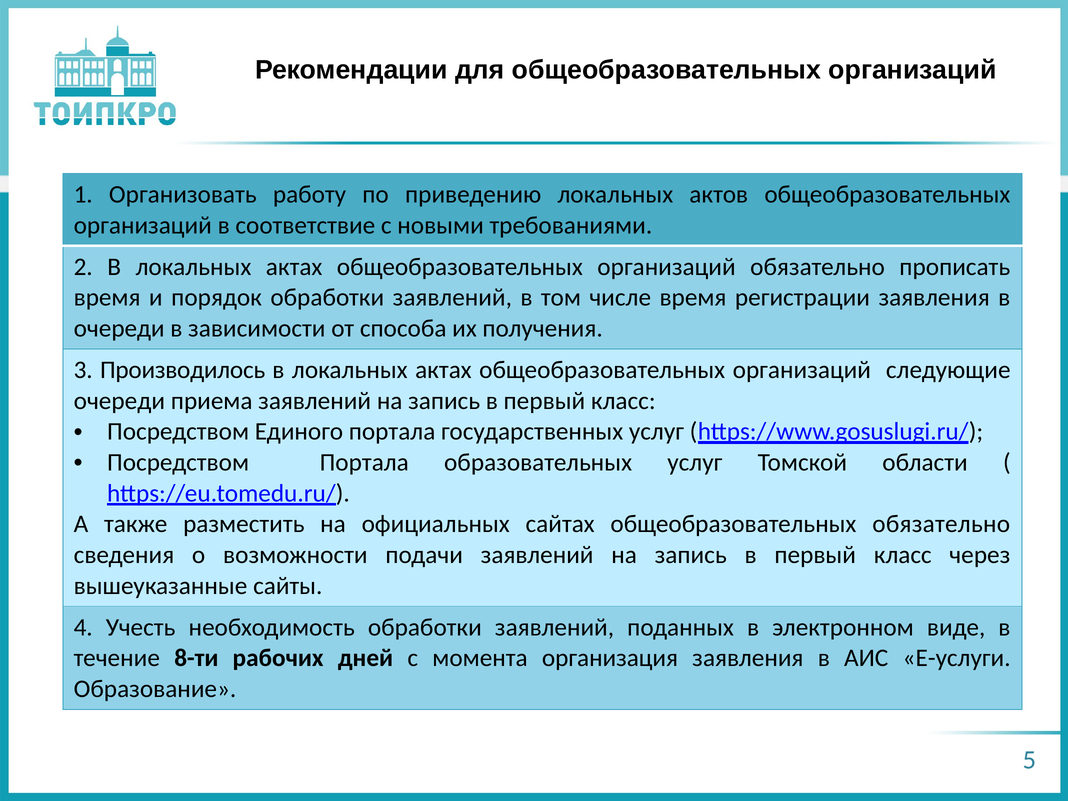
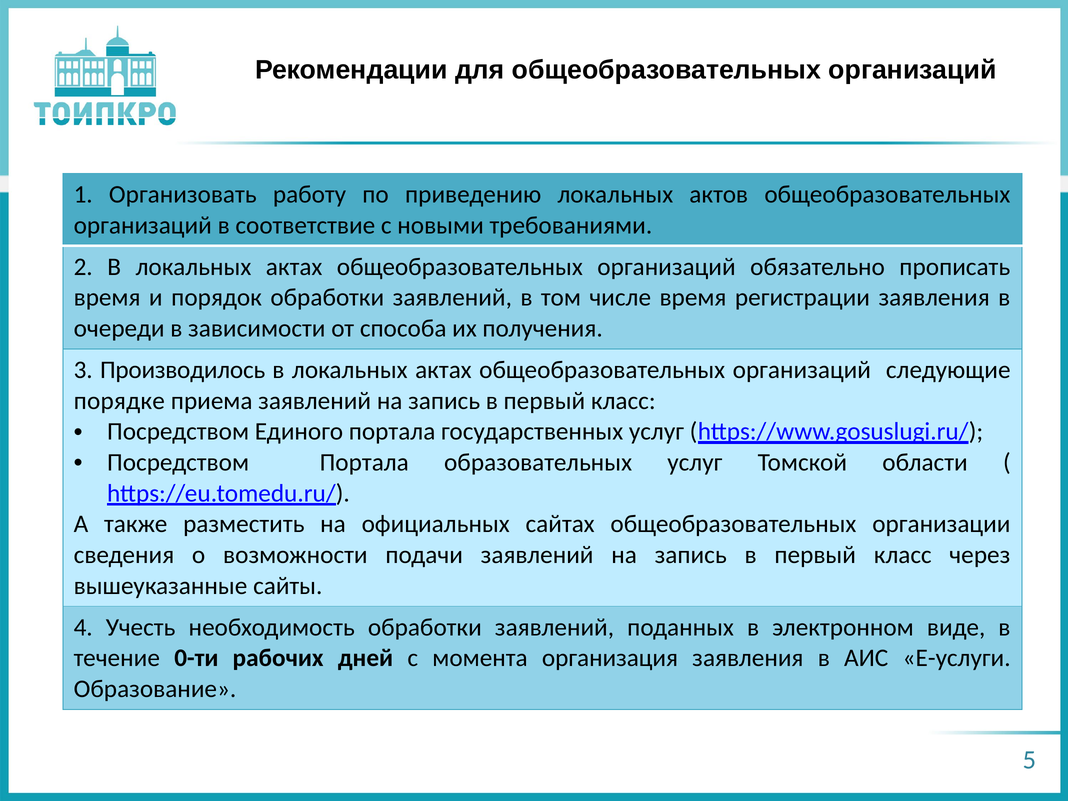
очереди at (119, 401): очереди -> порядке
общеобразовательных обязательно: обязательно -> организации
8-ти: 8-ти -> 0-ти
